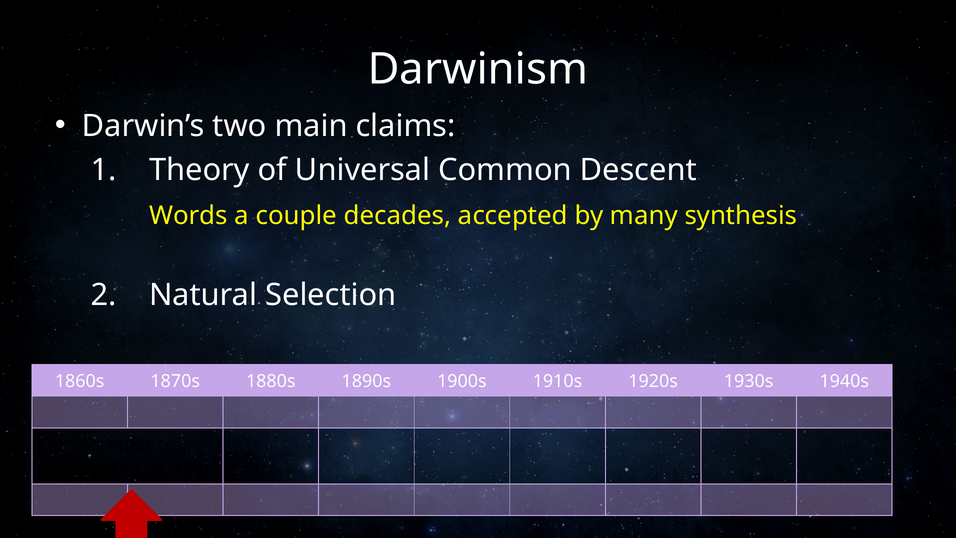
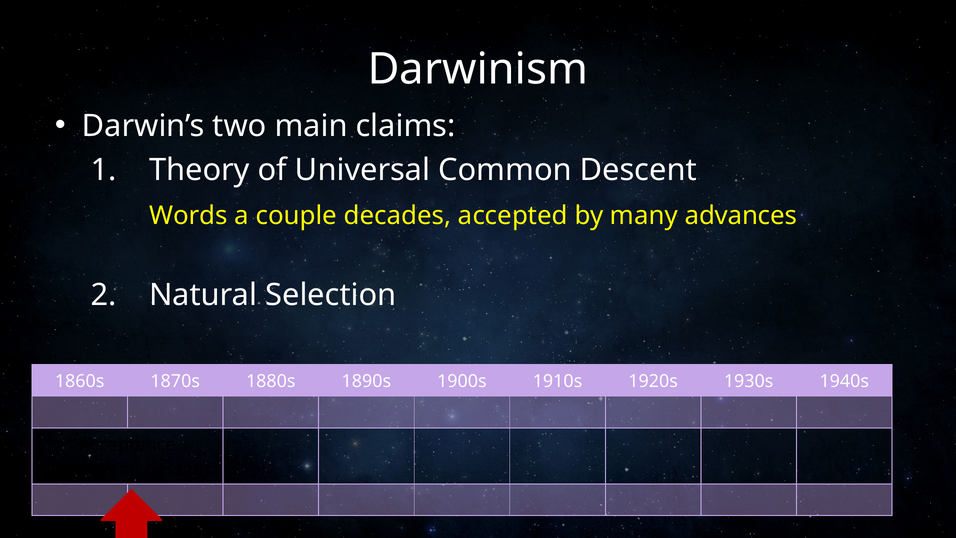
synthesis: synthesis -> advances
